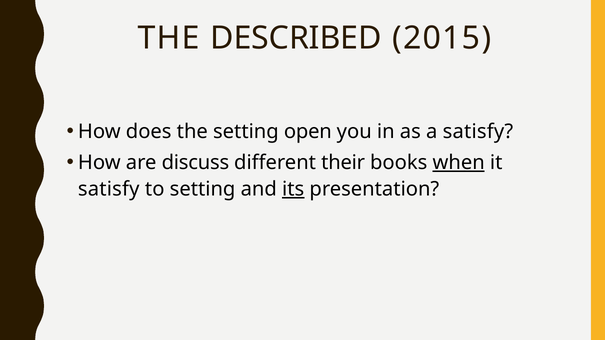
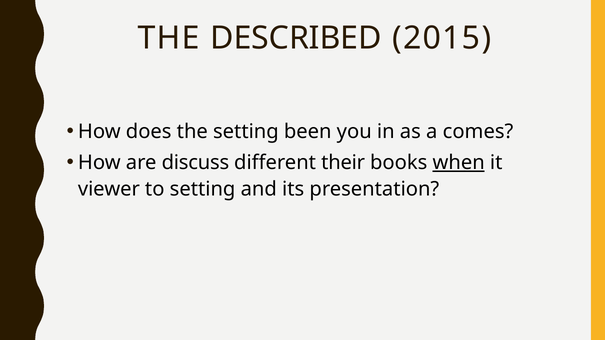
open: open -> been
a satisfy: satisfy -> comes
satisfy at (109, 189): satisfy -> viewer
its underline: present -> none
